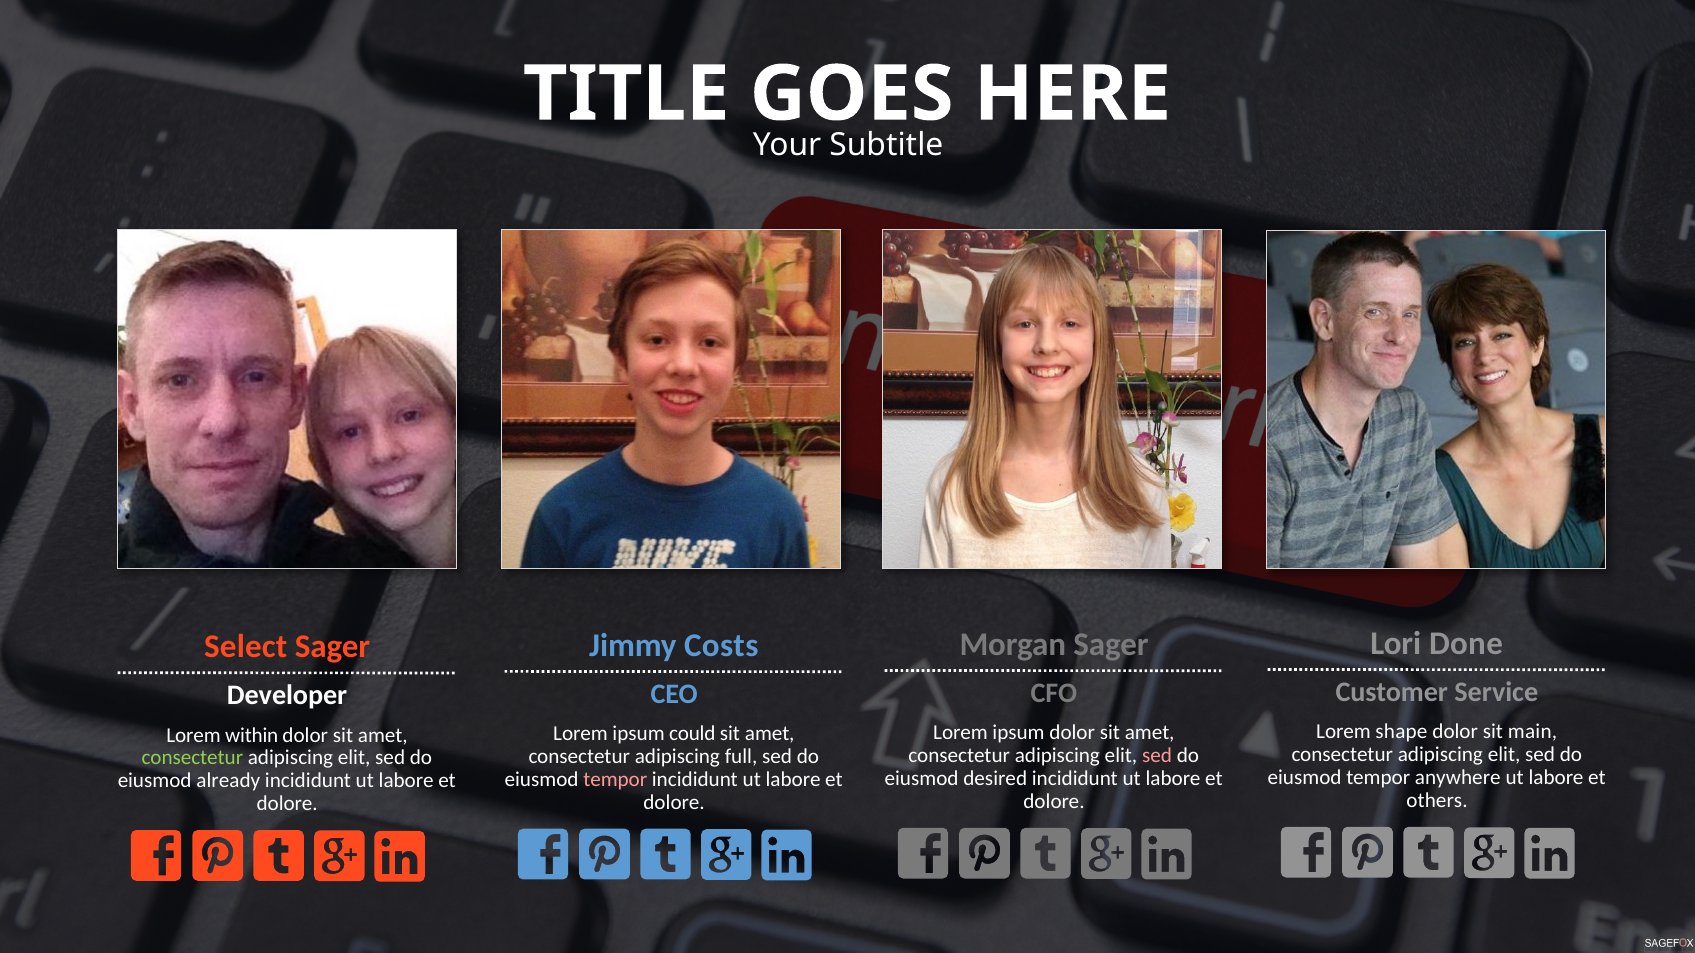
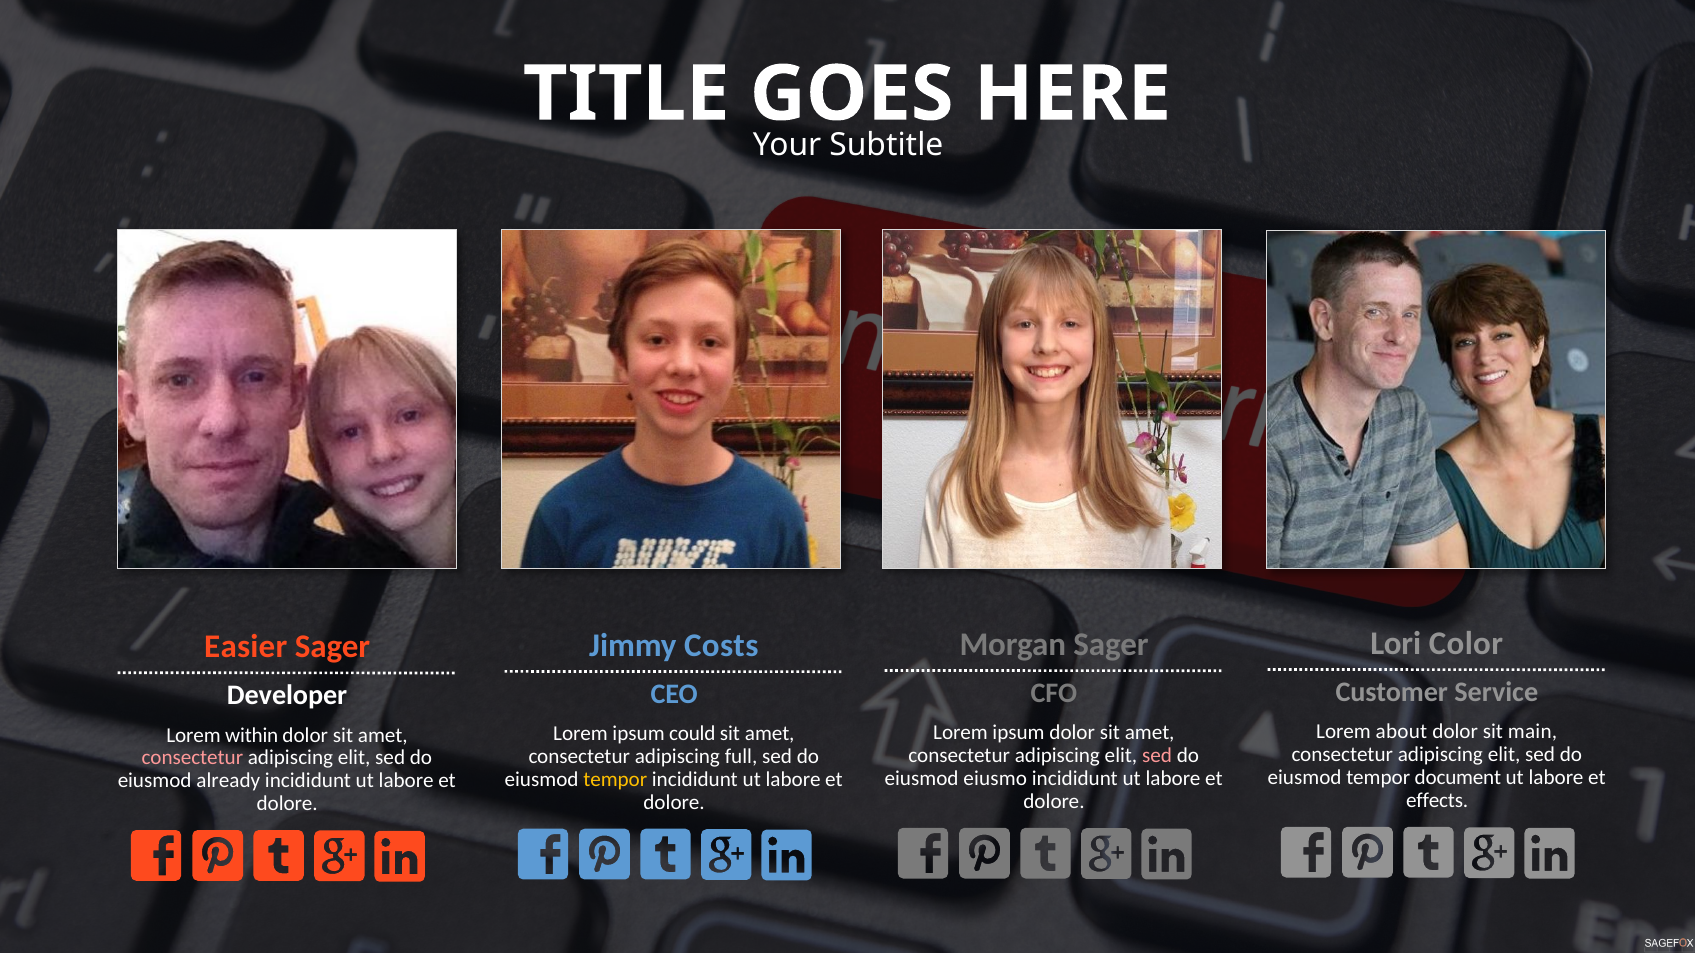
Done: Done -> Color
Select: Select -> Easier
shape: shape -> about
consectetur at (192, 758) colour: light green -> pink
anywhere: anywhere -> document
desired: desired -> eiusmo
tempor at (615, 780) colour: pink -> yellow
others: others -> effects
